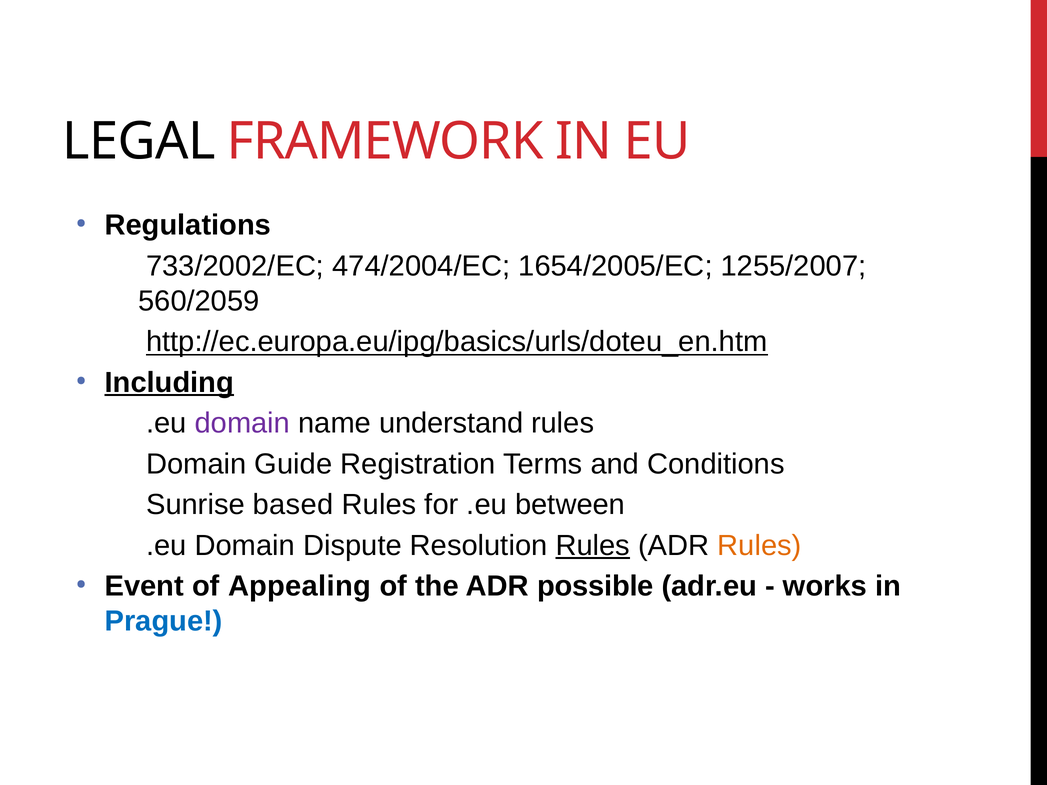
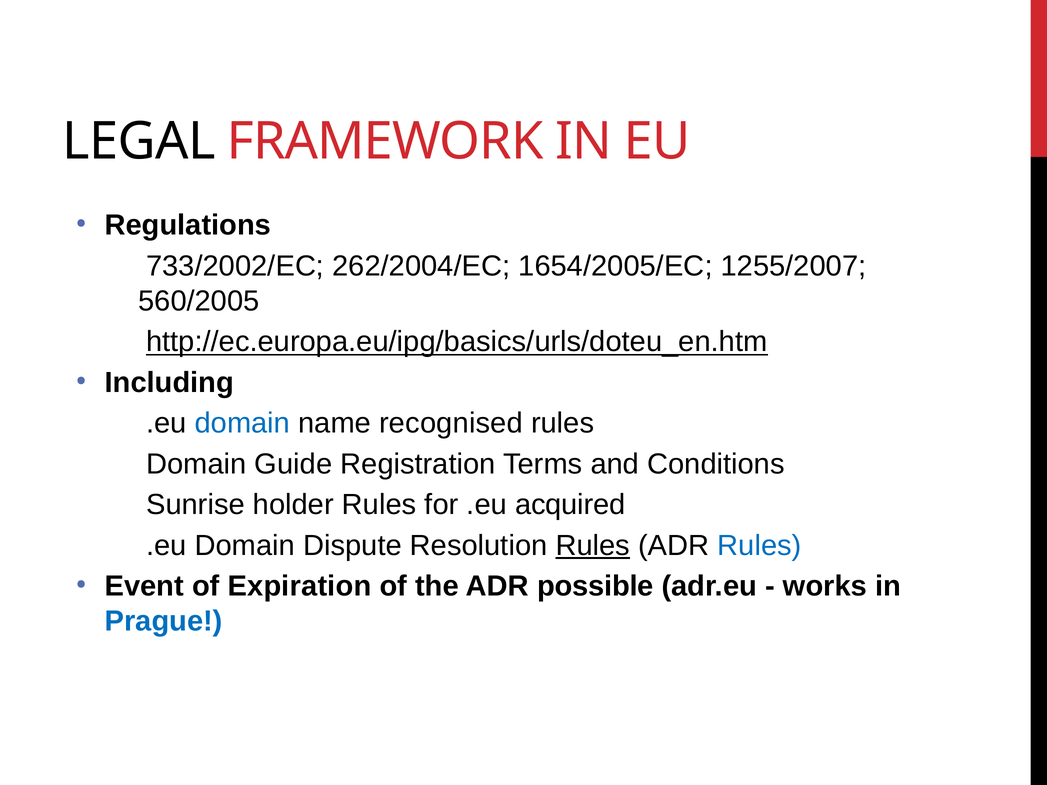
474/2004/EC: 474/2004/EC -> 262/2004/EC
560/2059: 560/2059 -> 560/2005
Including underline: present -> none
domain at (242, 423) colour: purple -> blue
understand: understand -> recognised
based: based -> holder
between: between -> acquired
Rules at (759, 546) colour: orange -> blue
Appealing: Appealing -> Expiration
